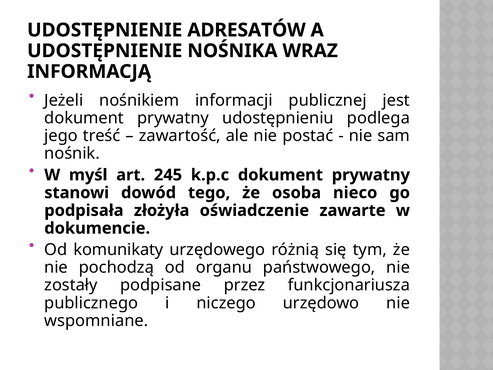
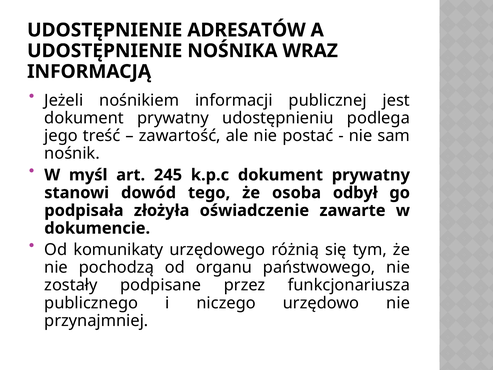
nieco: nieco -> odbył
wspomniane: wspomniane -> przynajmniej
